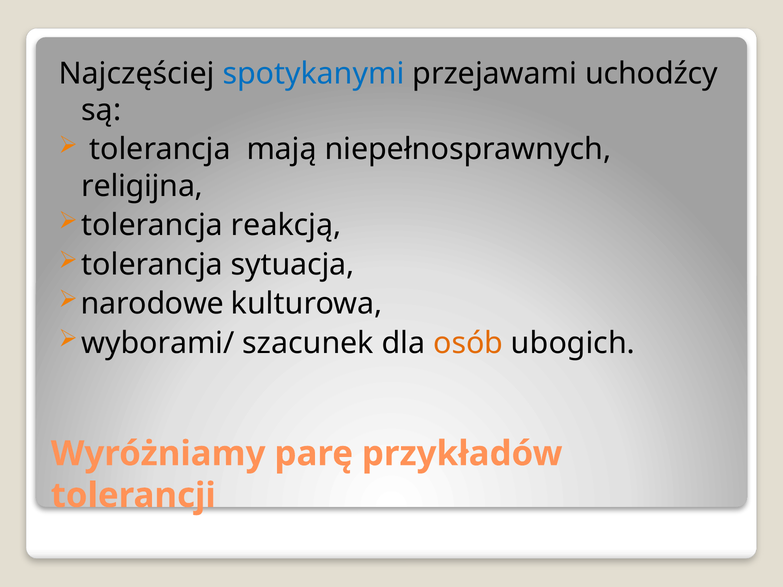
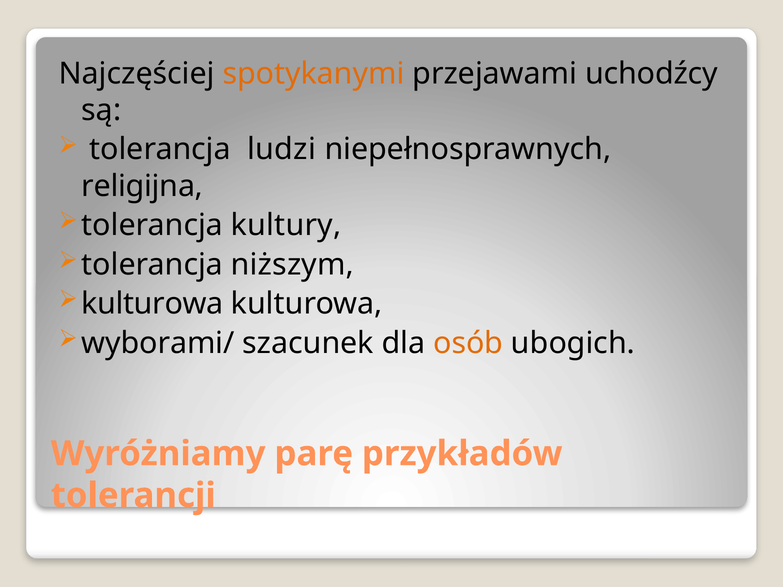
spotykanymi colour: blue -> orange
mają: mają -> ludzi
reakcją: reakcją -> kultury
sytuacja: sytuacja -> niższym
narodowe at (152, 304): narodowe -> kulturowa
